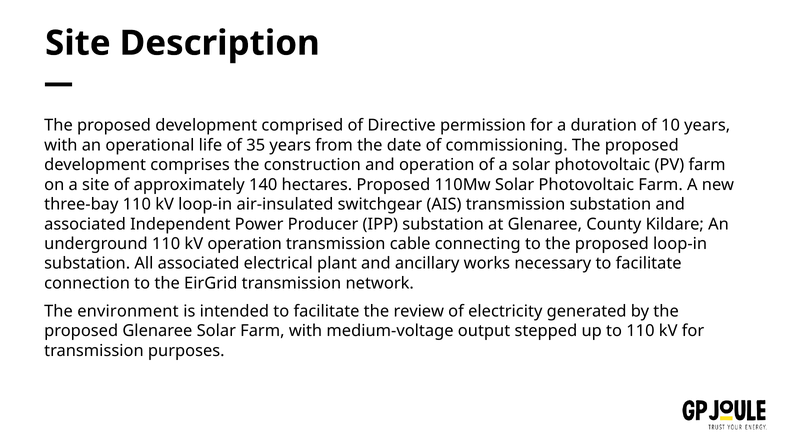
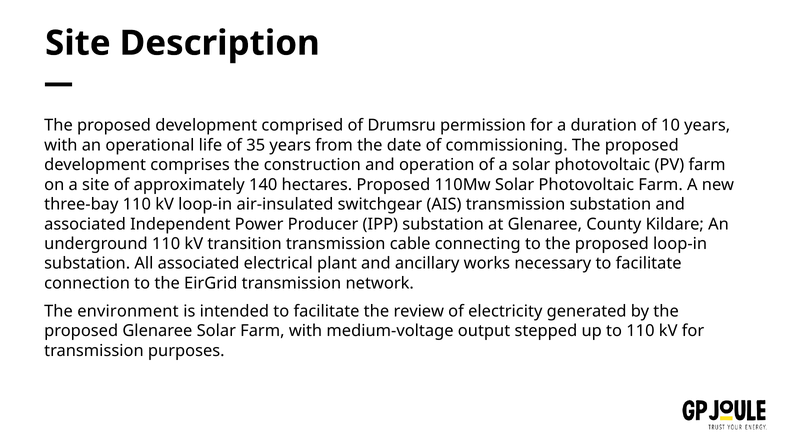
Directive: Directive -> Drumsru
kV operation: operation -> transition
